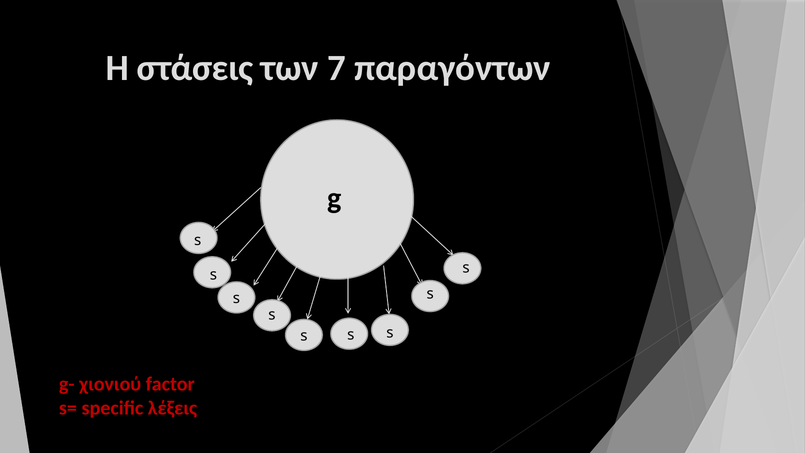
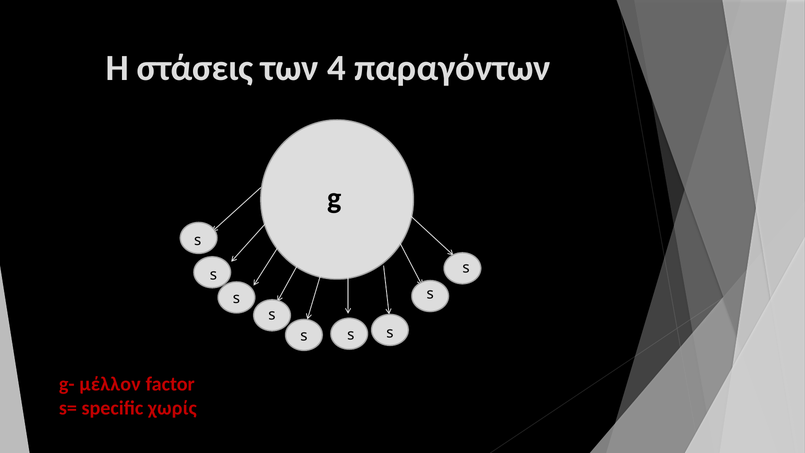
7: 7 -> 4
χιονιού: χιονιού -> μέλλον
λέξεις: λέξεις -> χωρίς
